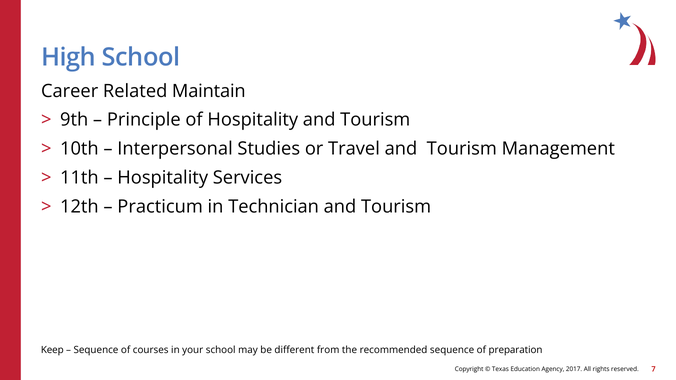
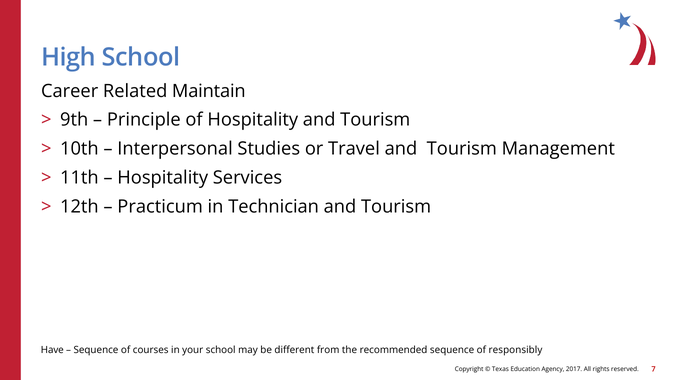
Keep: Keep -> Have
preparation: preparation -> responsibly
